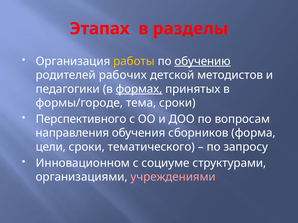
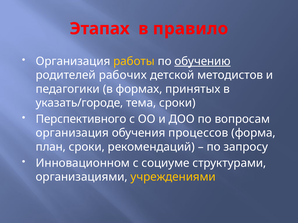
разделы: разделы -> правило
формах underline: present -> none
формы/городе: формы/городе -> указать/городе
направления at (72, 133): направления -> организация
сборников: сборников -> процессов
цели: цели -> план
тематического: тематического -> рекомендаций
учреждениями colour: pink -> yellow
